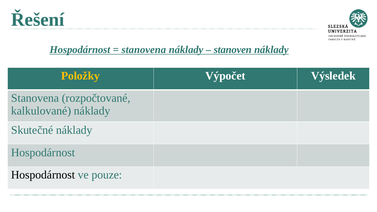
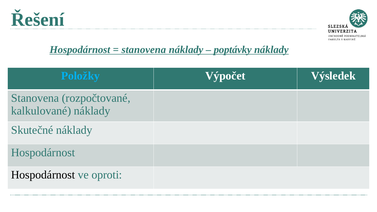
stanoven: stanoven -> poptávky
Položky colour: yellow -> light blue
pouze: pouze -> oproti
